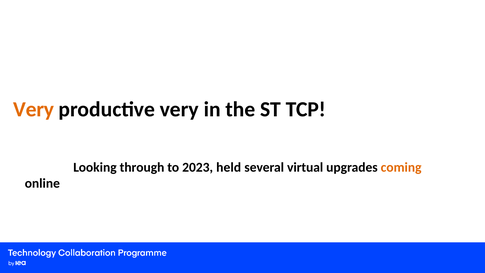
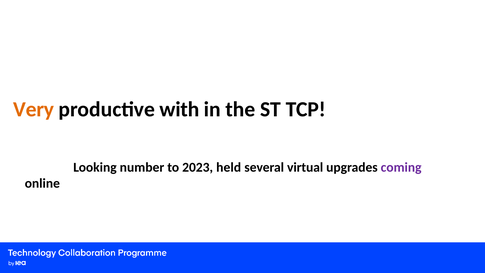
productive very: very -> with
through: through -> number
coming colour: orange -> purple
